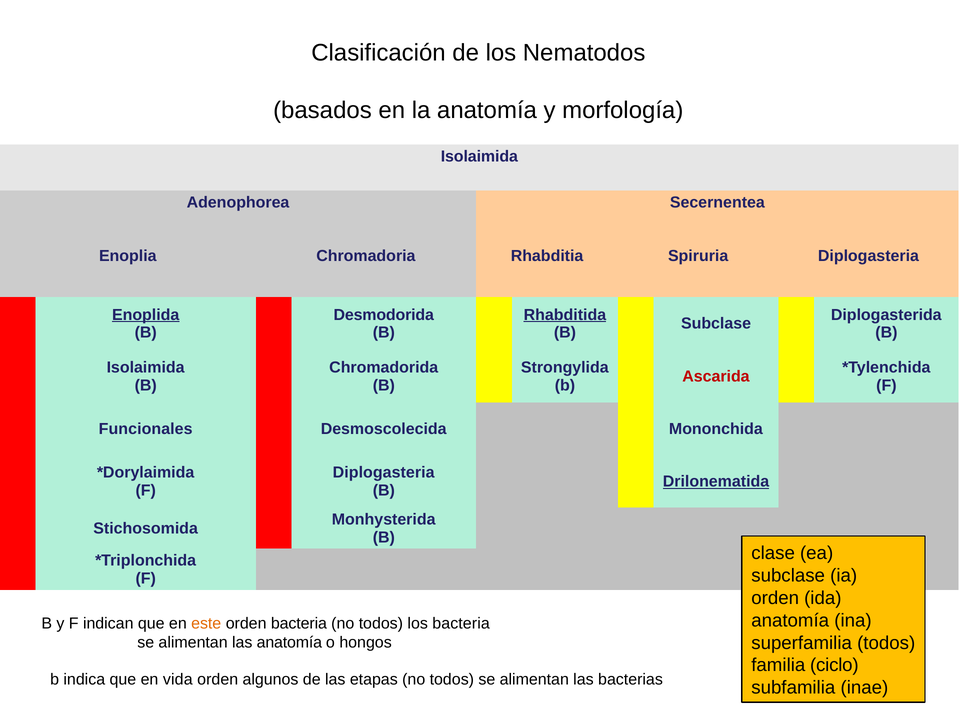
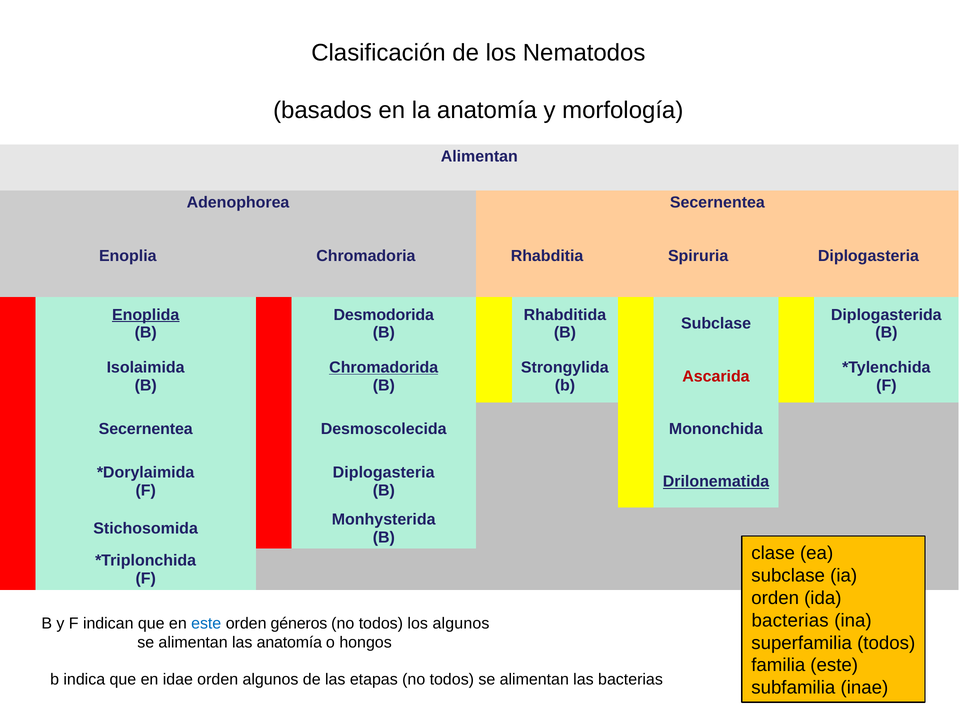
Isolaimida at (479, 156): Isolaimida -> Alimentan
Rhabditida underline: present -> none
Chromadorida underline: none -> present
Funcionales at (146, 429): Funcionales -> Secernentea
anatomía at (790, 620): anatomía -> bacterias
este at (206, 623) colour: orange -> blue
orden bacteria: bacteria -> géneros
los bacteria: bacteria -> algunos
familia ciclo: ciclo -> este
vida: vida -> idae
